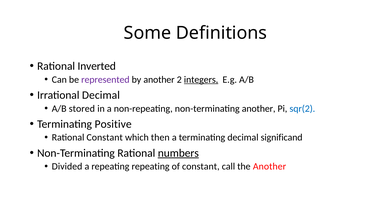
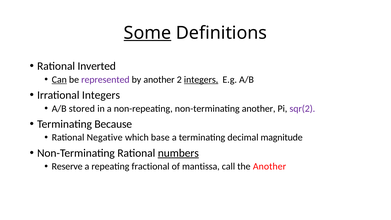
Some underline: none -> present
Can underline: none -> present
Irrational Decimal: Decimal -> Integers
sqr(2 colour: blue -> purple
Positive: Positive -> Because
Rational Constant: Constant -> Negative
then: then -> base
significand: significand -> magnitude
Divided: Divided -> Reserve
repeating repeating: repeating -> fractional
of constant: constant -> mantissa
